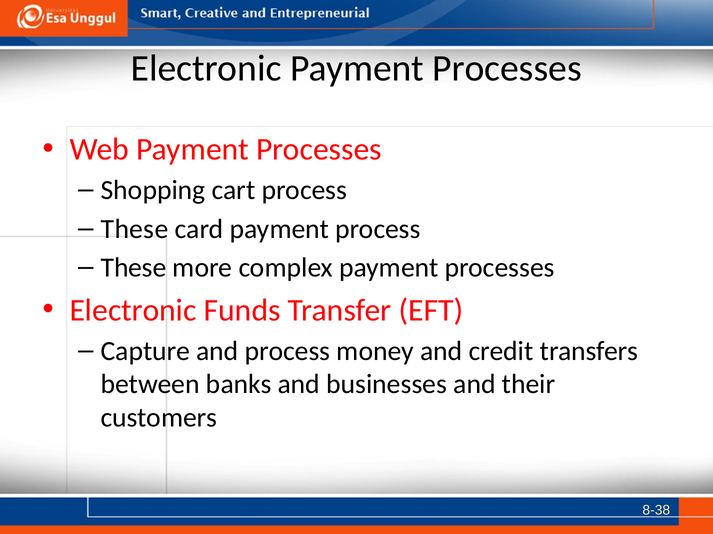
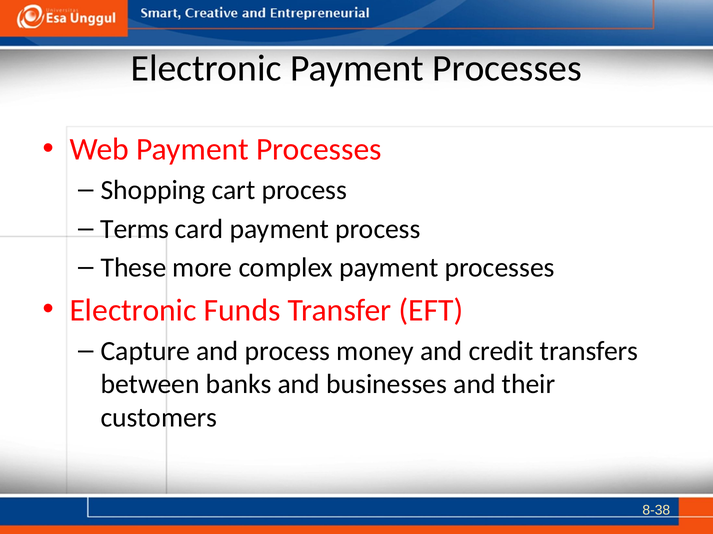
These at (135, 229): These -> Terms
